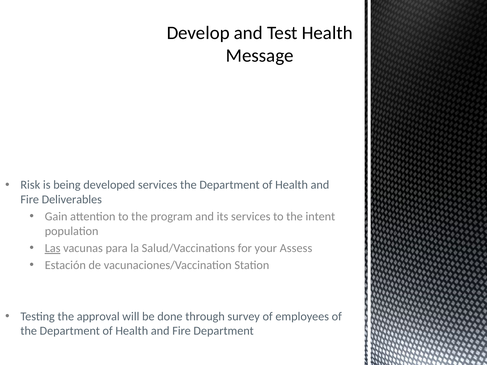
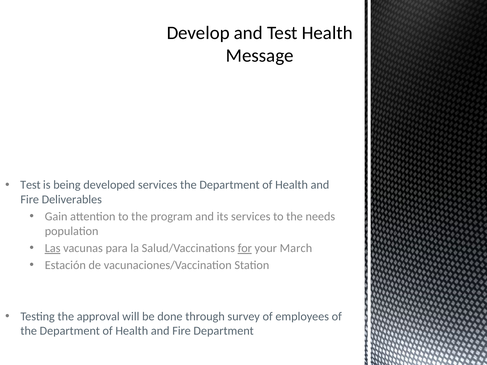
Risk at (30, 185): Risk -> Test
intent: intent -> needs
for underline: none -> present
Assess: Assess -> March
